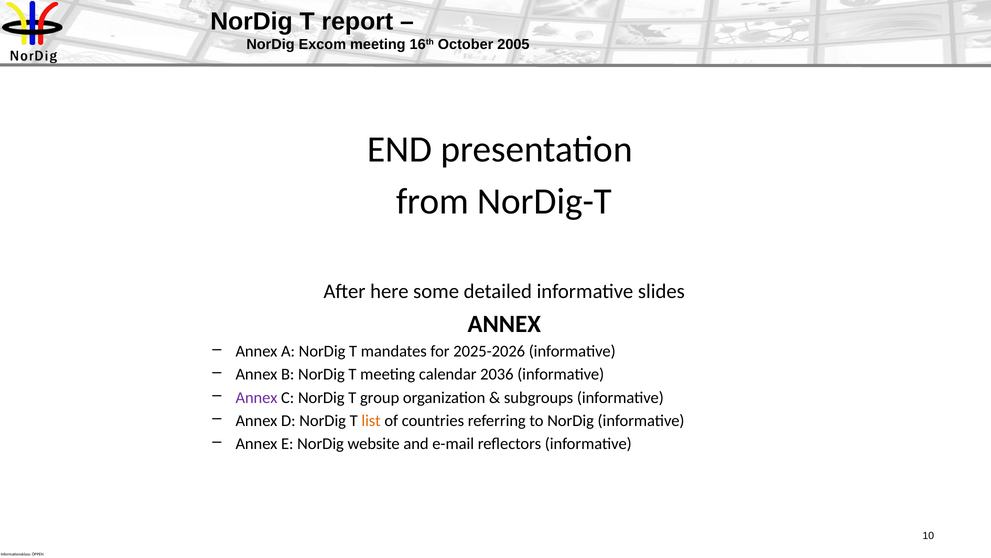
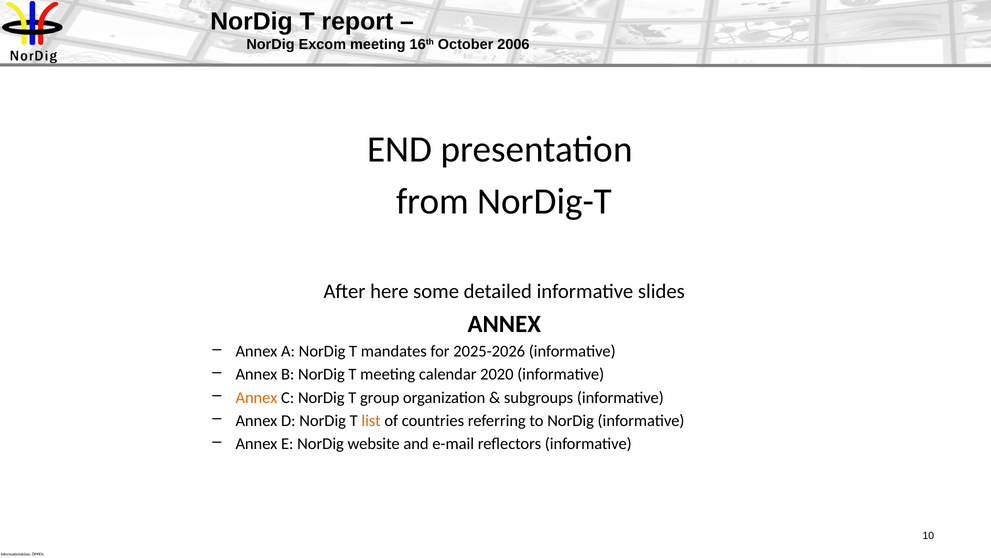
2005: 2005 -> 2006
2036: 2036 -> 2020
Annex at (256, 397) colour: purple -> orange
